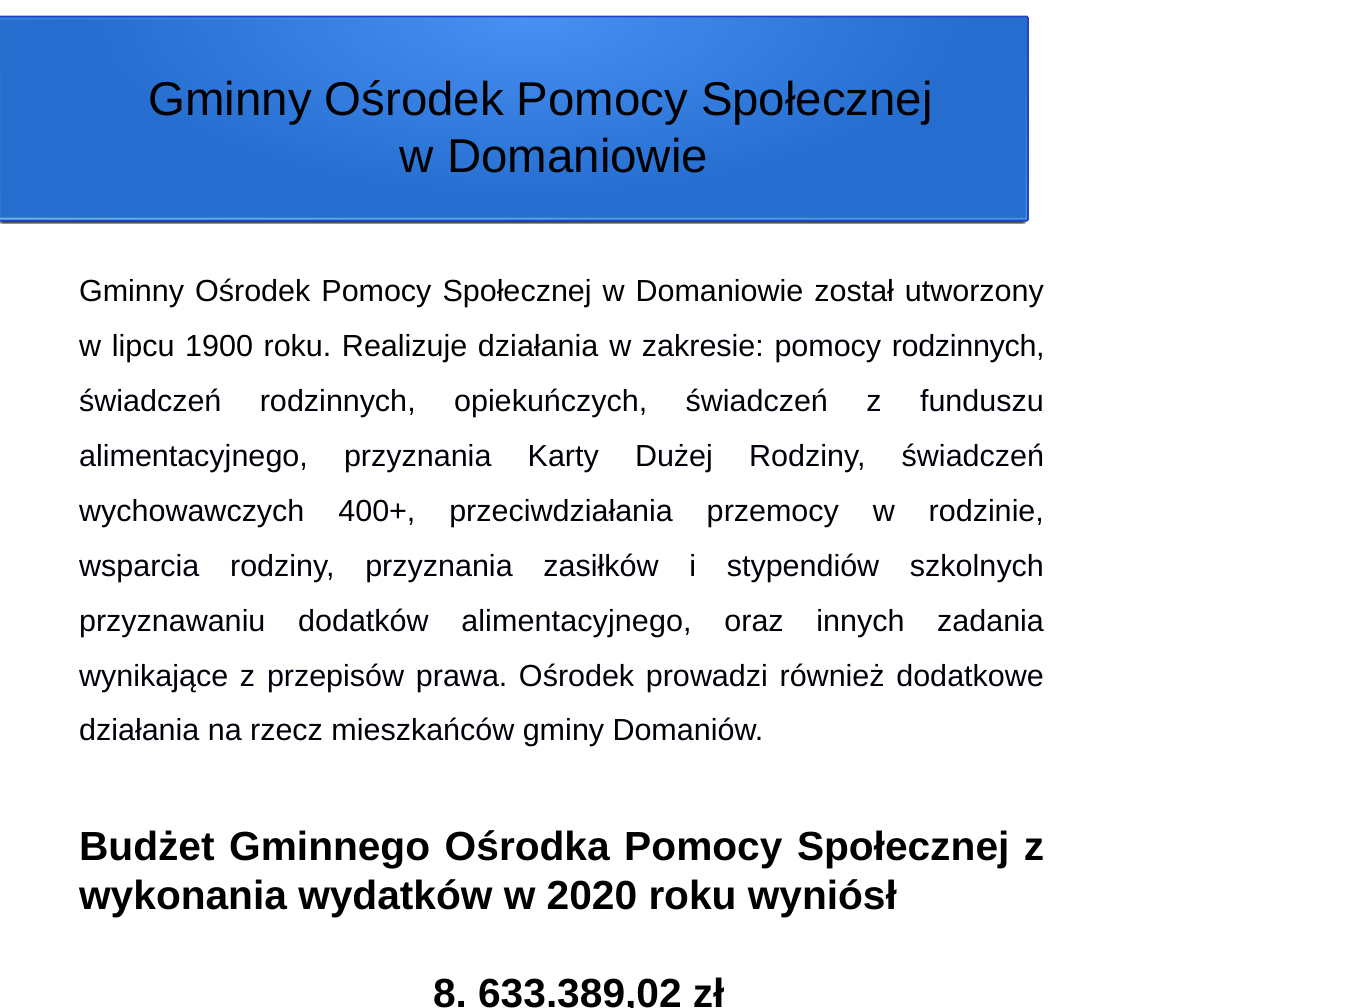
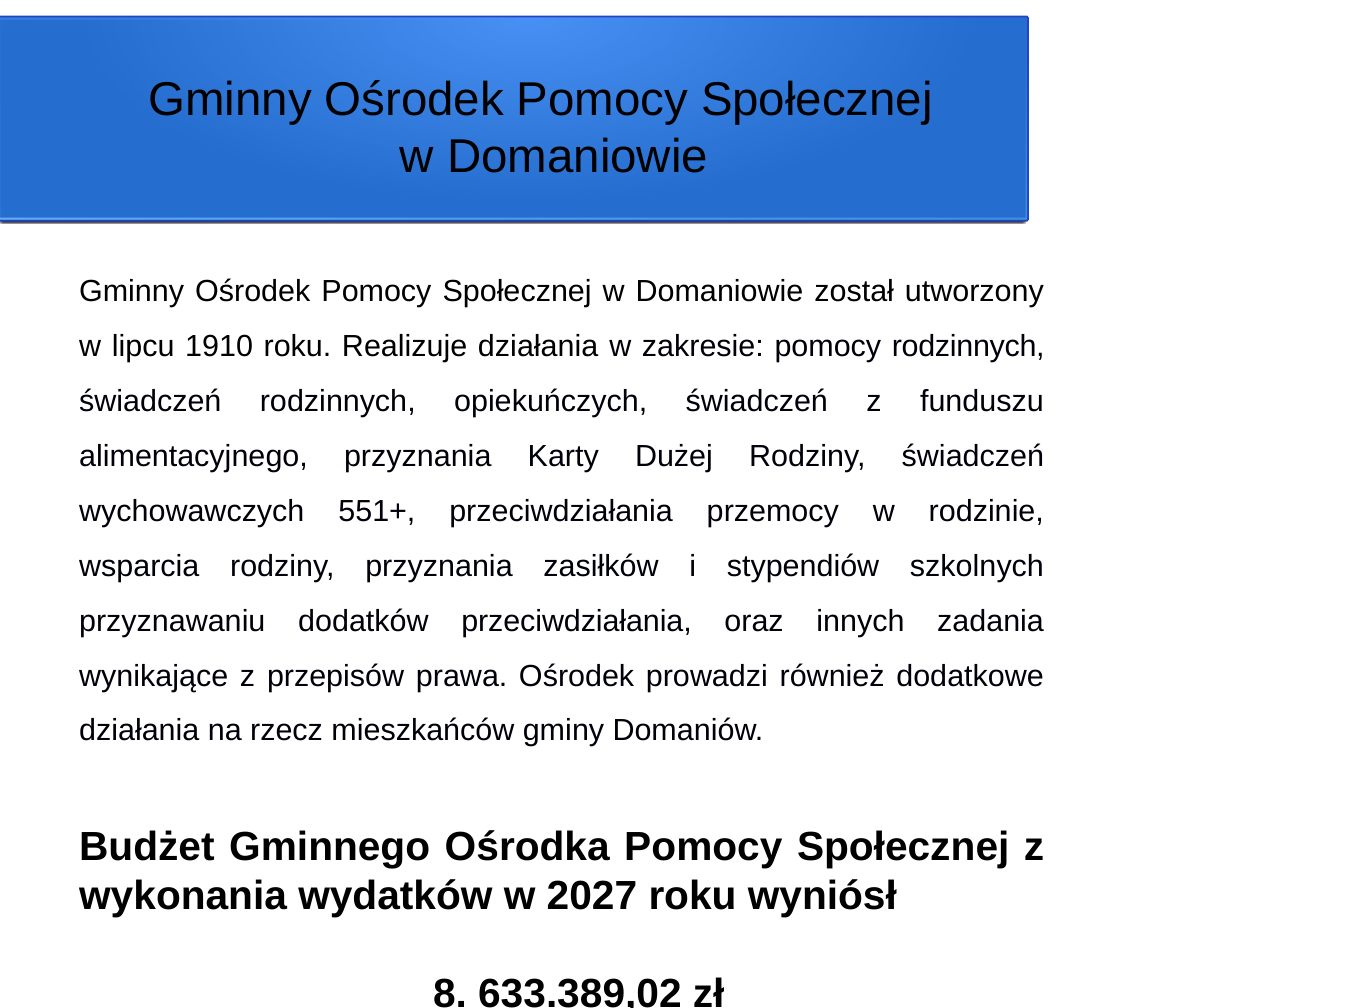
1900: 1900 -> 1910
400+: 400+ -> 551+
dodatków alimentacyjnego: alimentacyjnego -> przeciwdziałania
2020: 2020 -> 2027
